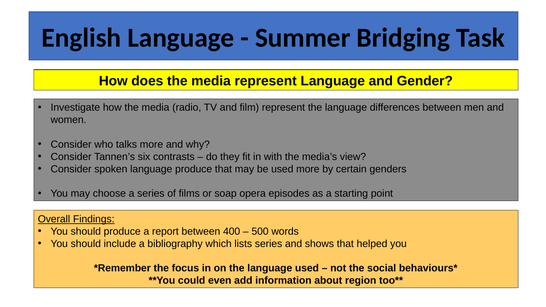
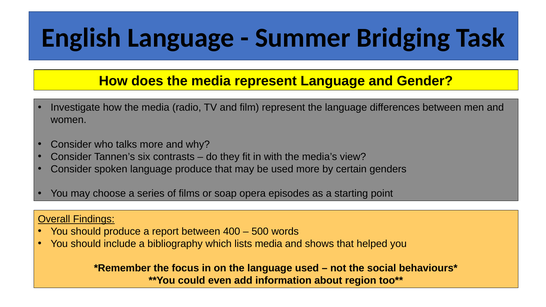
lists series: series -> media
